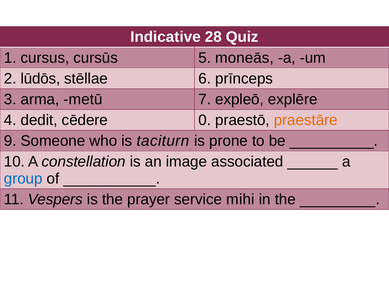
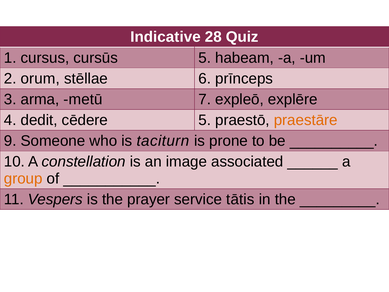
moneās: moneās -> habeam
lūdōs: lūdōs -> orum
cēdere 0: 0 -> 5
group colour: blue -> orange
mihi: mihi -> tātis
